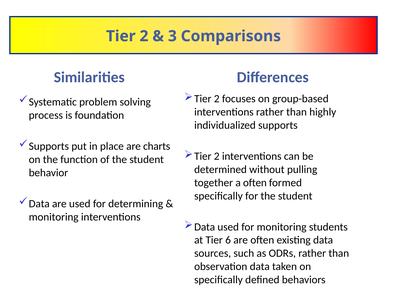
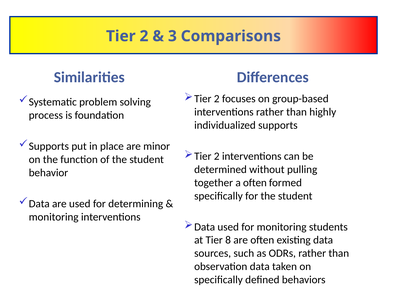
charts: charts -> minor
6: 6 -> 8
